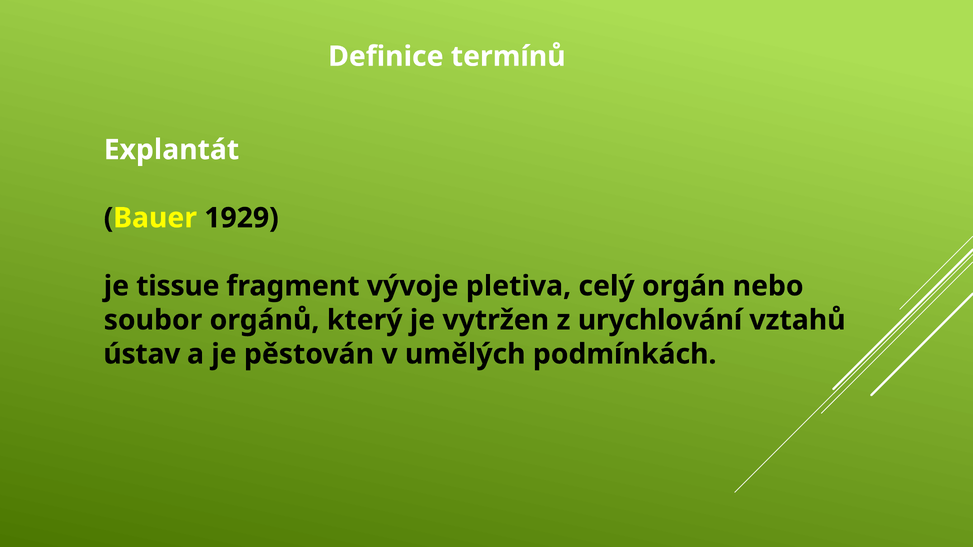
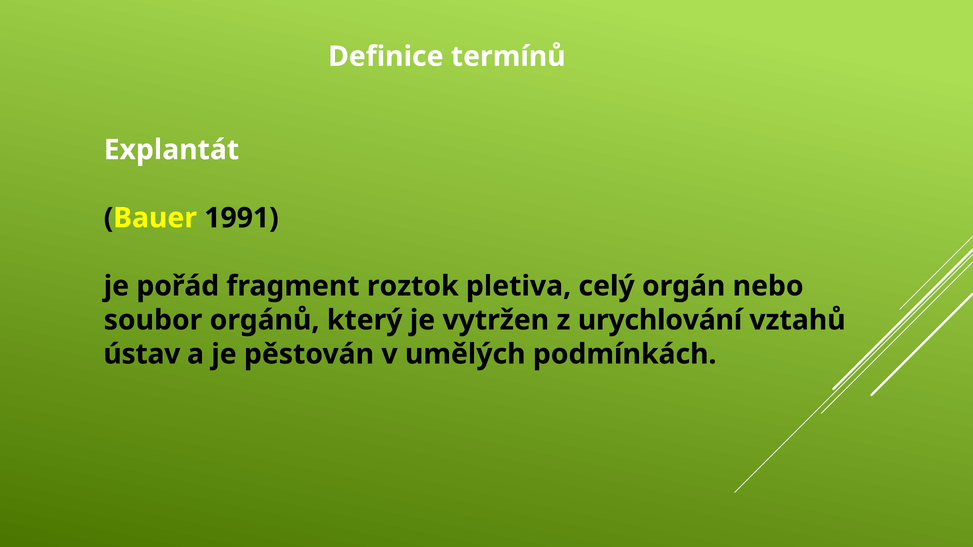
1929: 1929 -> 1991
tissue: tissue -> pořád
vývoje: vývoje -> roztok
